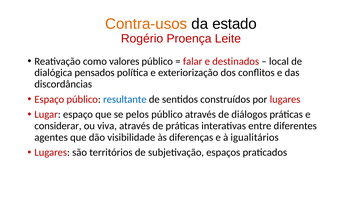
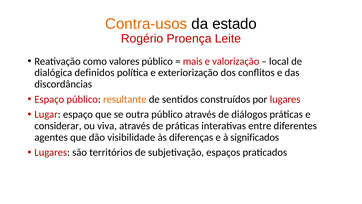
falar: falar -> mais
destinados: destinados -> valorização
pensados: pensados -> definidos
resultante colour: blue -> orange
pelos: pelos -> outra
igualitários: igualitários -> significados
